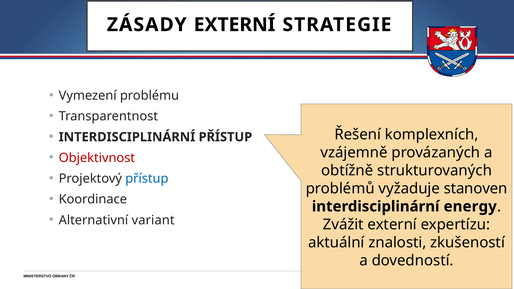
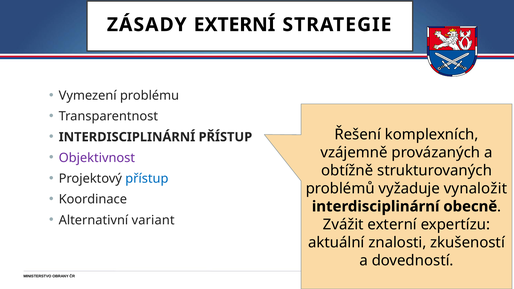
Objektivnost colour: red -> purple
stanoven: stanoven -> vynaložit
energy: energy -> obecně
